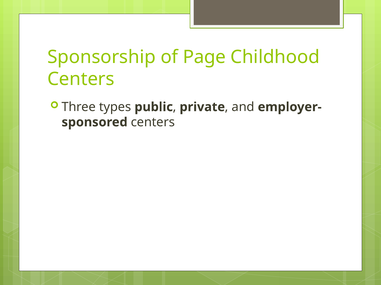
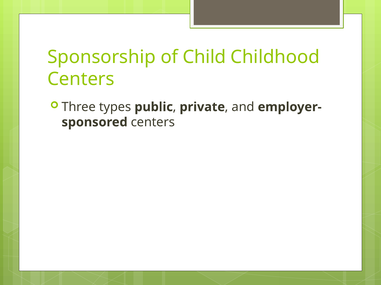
Page: Page -> Child
